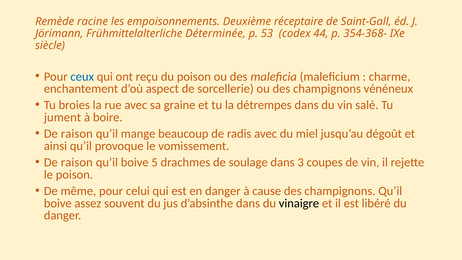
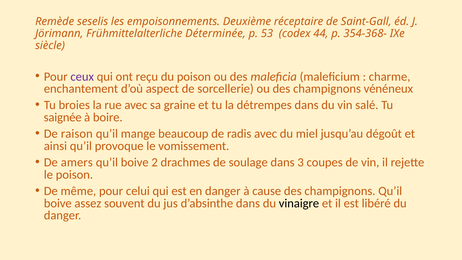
racine: racine -> seselis
ceux colour: blue -> purple
jument: jument -> saignée
raison at (77, 162): raison -> amers
5: 5 -> 2
